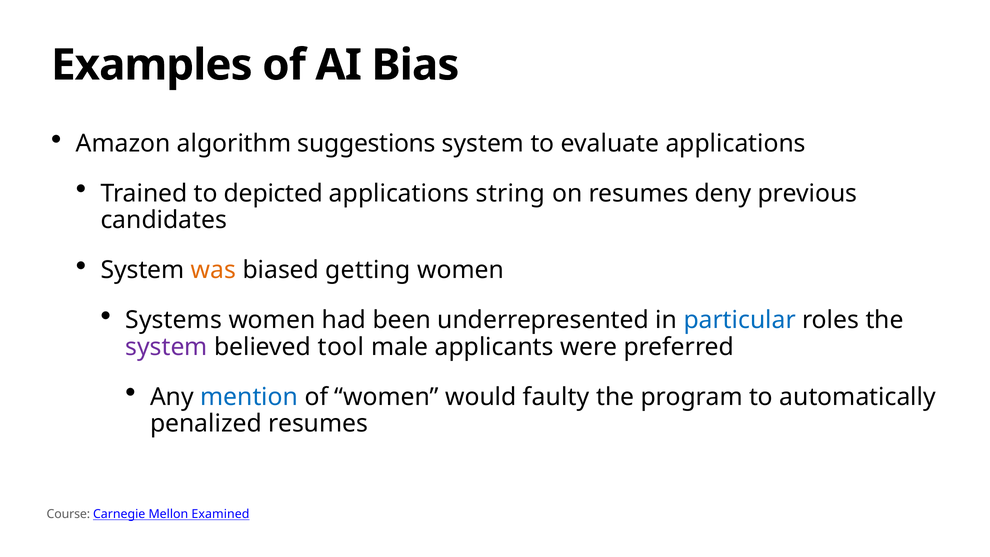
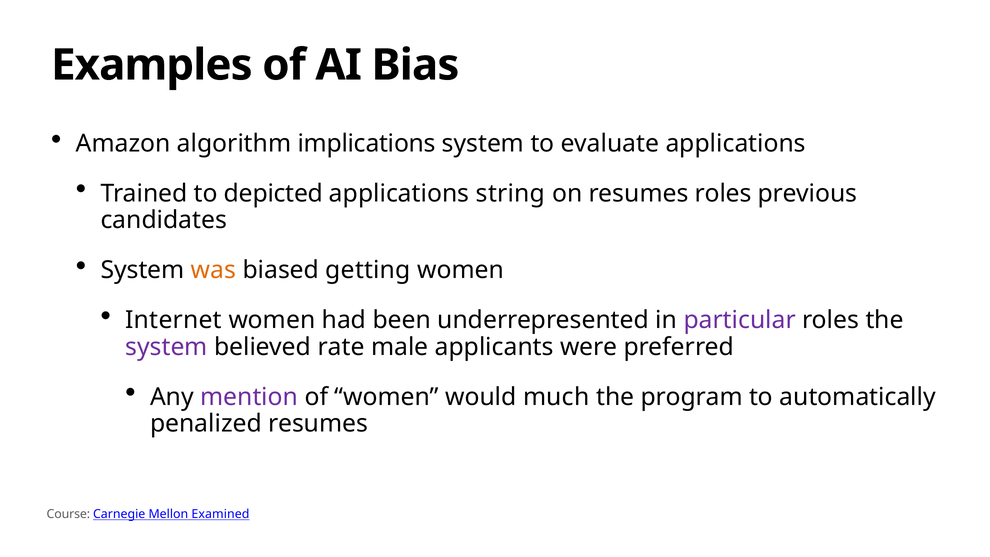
suggestions: suggestions -> implications
resumes deny: deny -> roles
Systems: Systems -> Internet
particular colour: blue -> purple
tool: tool -> rate
mention colour: blue -> purple
faulty: faulty -> much
